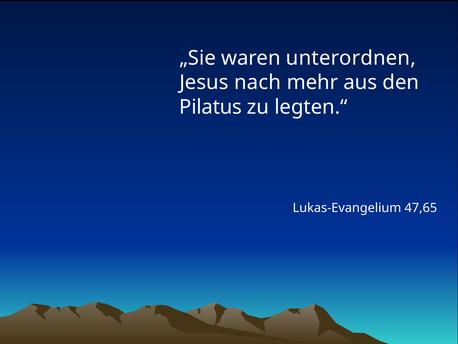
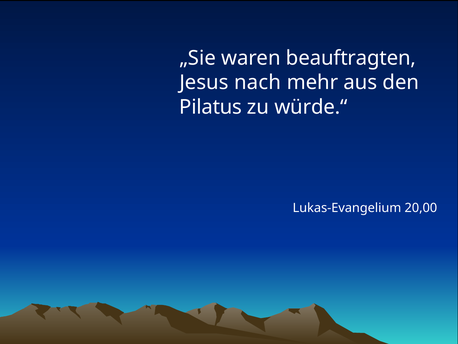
unterordnen: unterordnen -> beauftragten
legten.“: legten.“ -> würde.“
47,65: 47,65 -> 20,00
